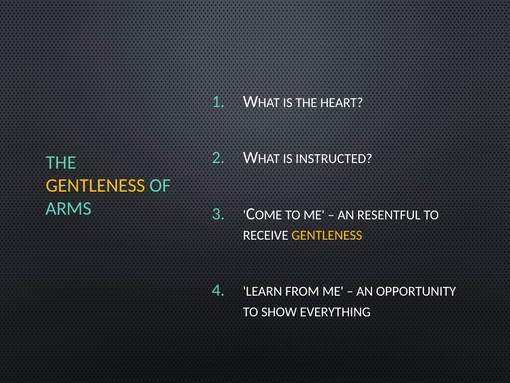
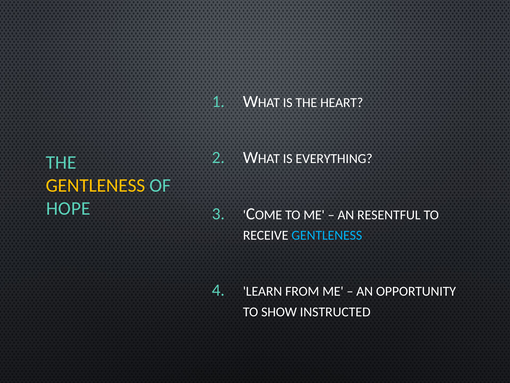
INSTRUCTED: INSTRUCTED -> EVERYTHING
ARMS: ARMS -> HOPE
GENTLENESS at (327, 235) colour: yellow -> light blue
EVERYTHING: EVERYTHING -> INSTRUCTED
